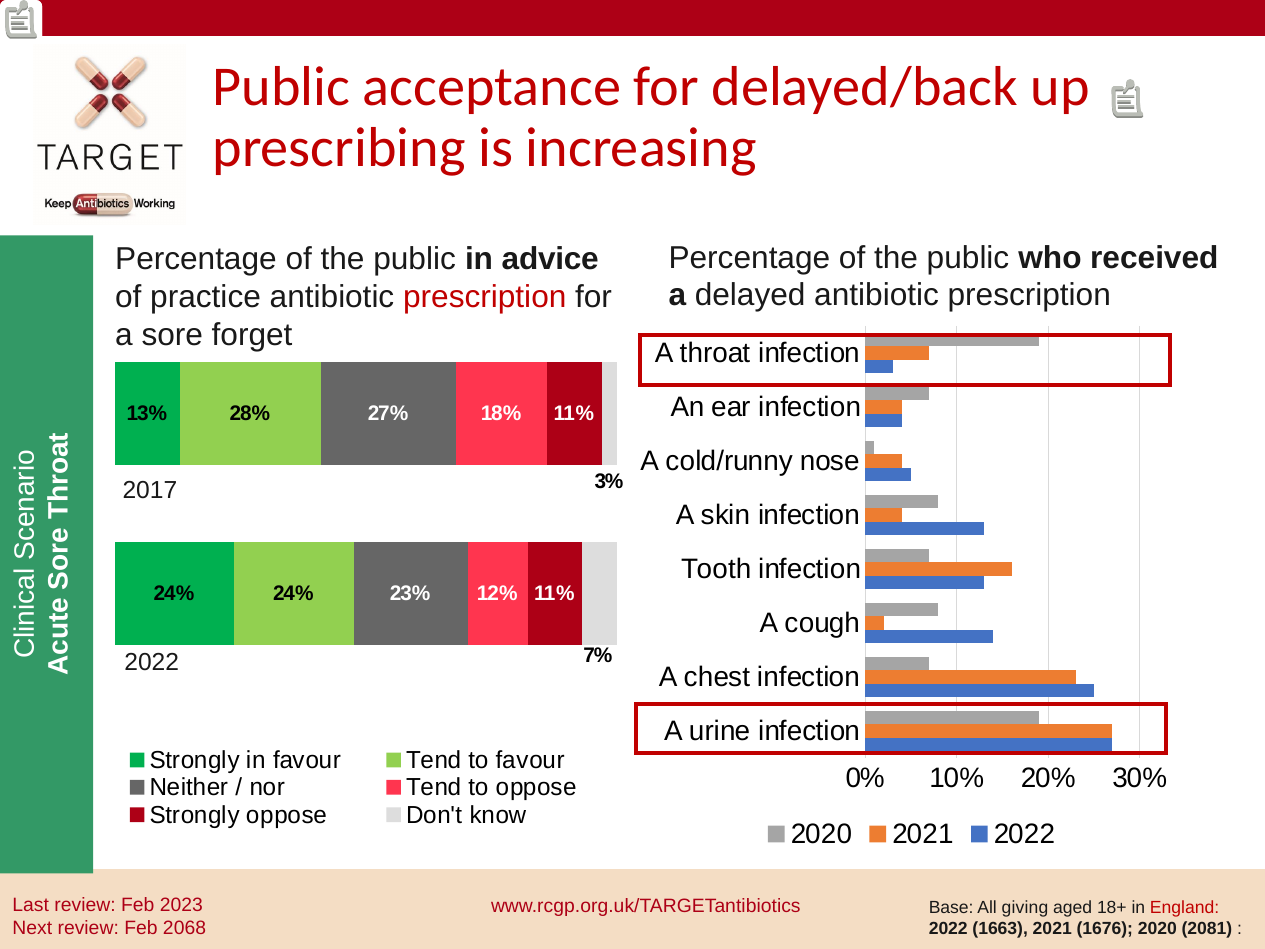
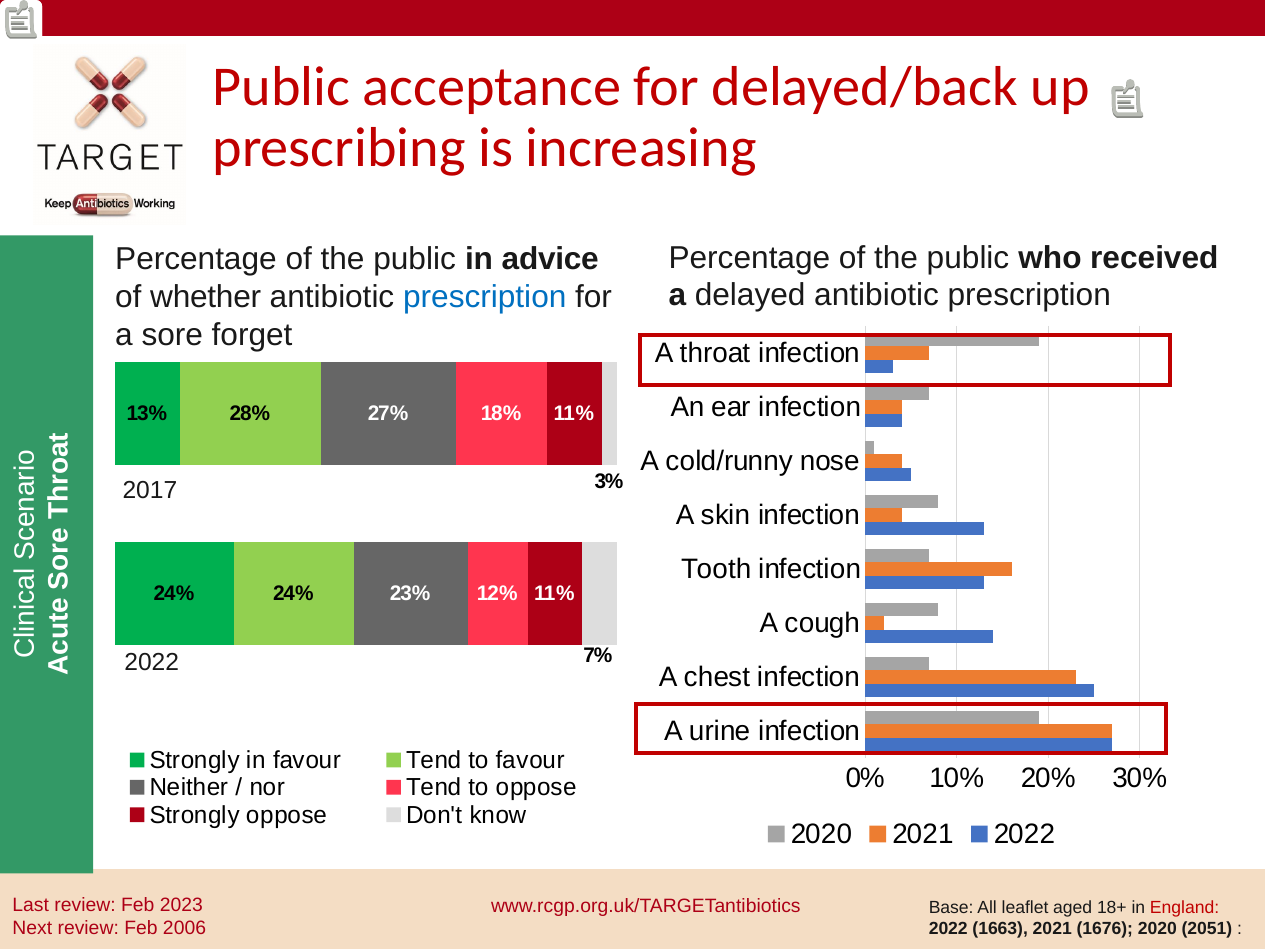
practice: practice -> whether
prescription at (485, 297) colour: red -> blue
giving: giving -> leaflet
2068: 2068 -> 2006
2081: 2081 -> 2051
